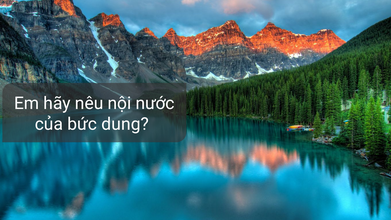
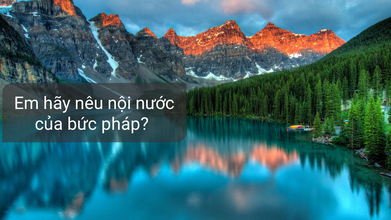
dung: dung -> pháp
